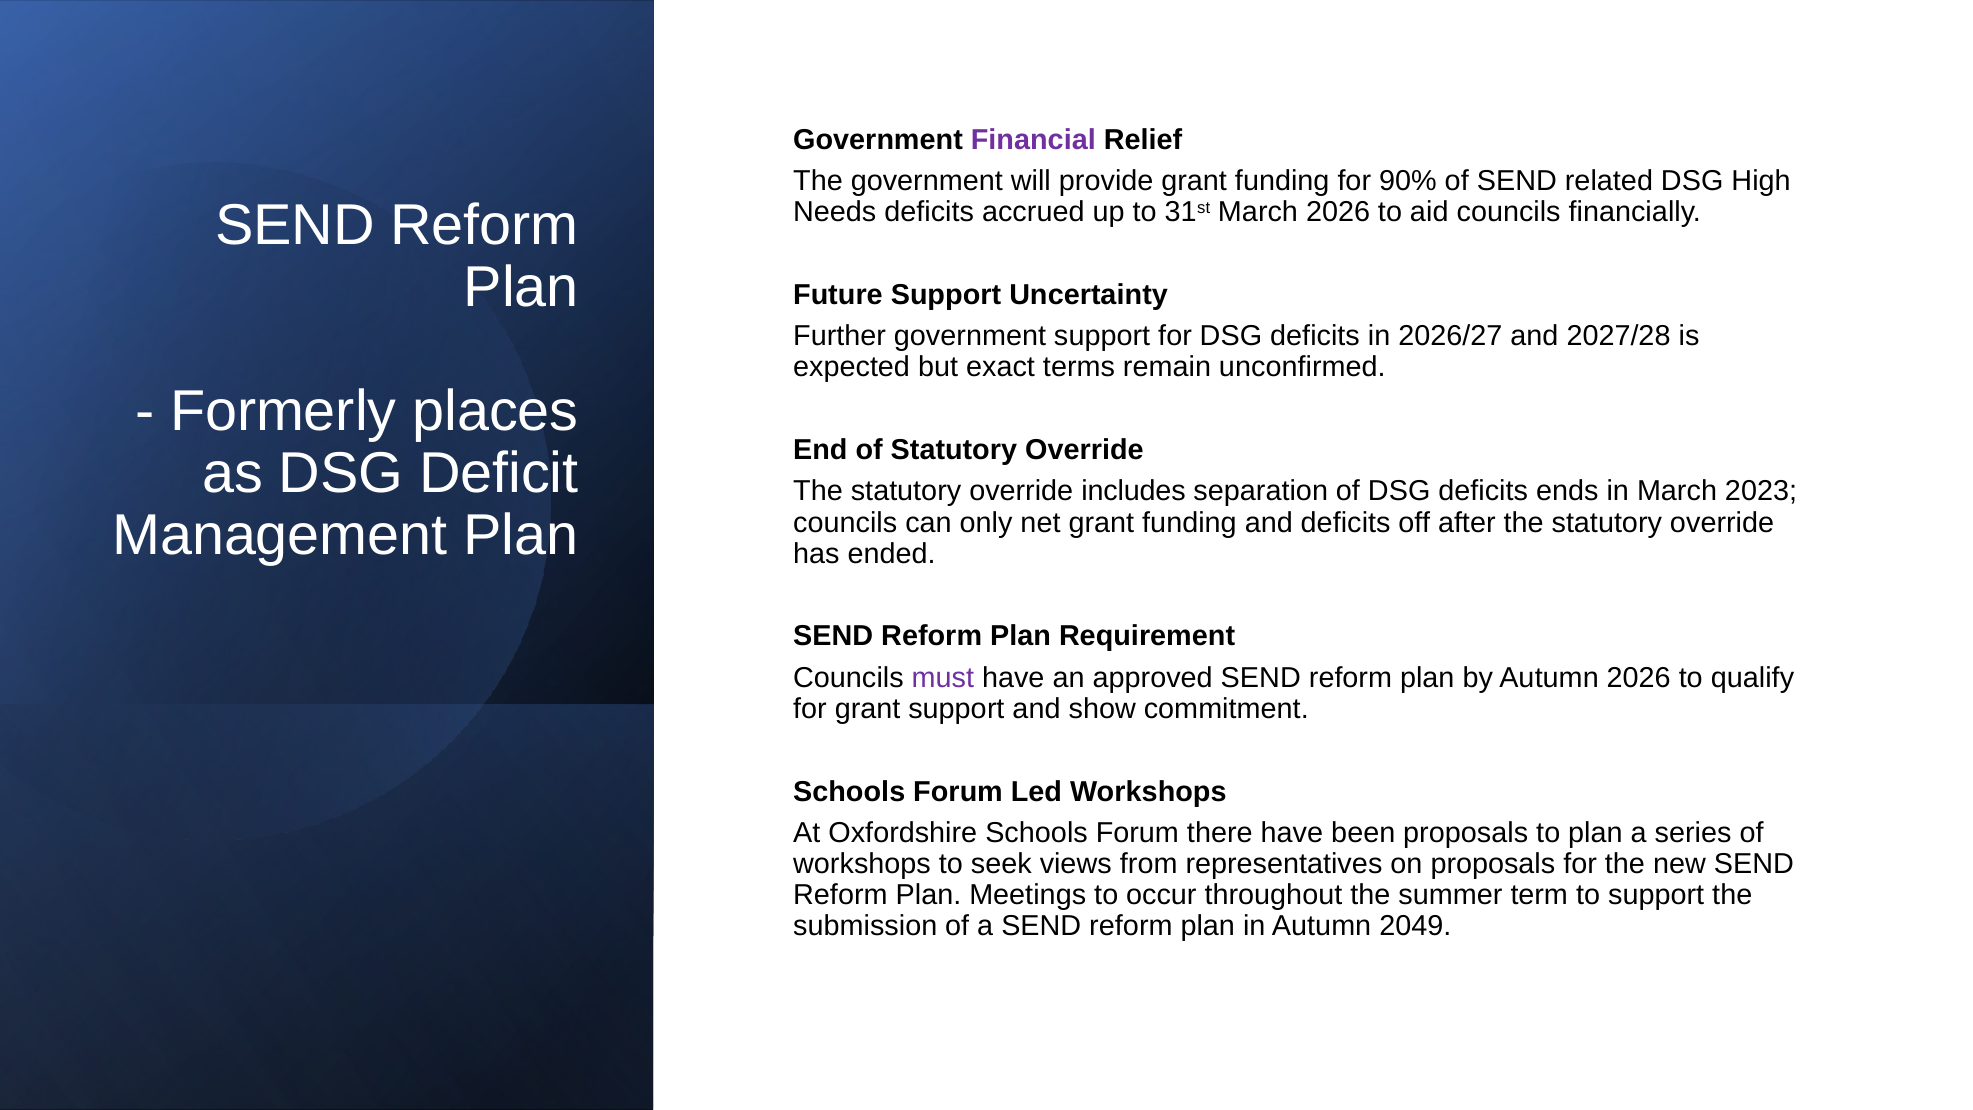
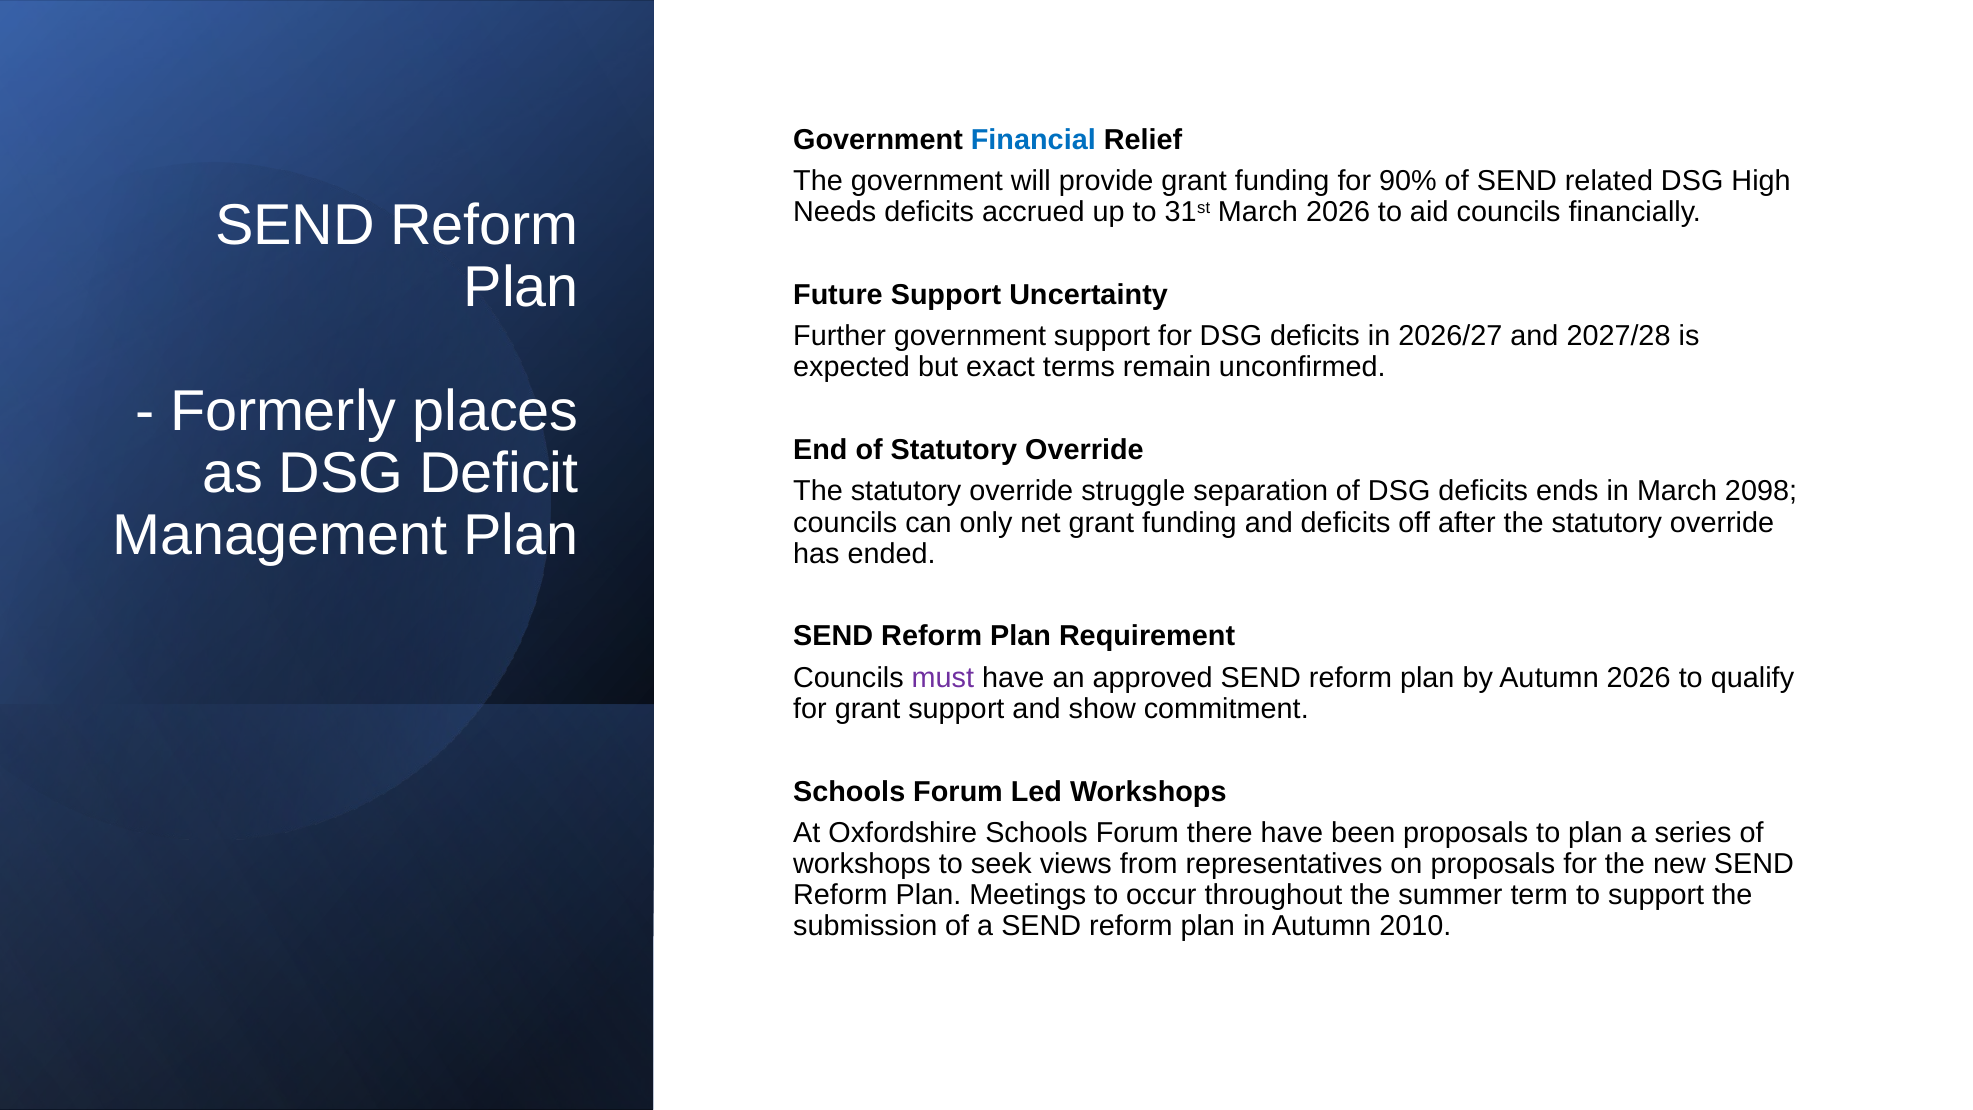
Financial colour: purple -> blue
includes: includes -> struggle
2023: 2023 -> 2098
2049: 2049 -> 2010
